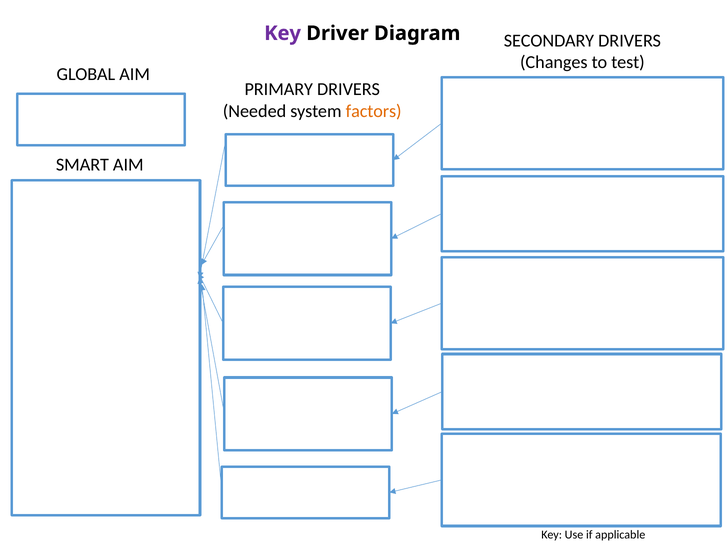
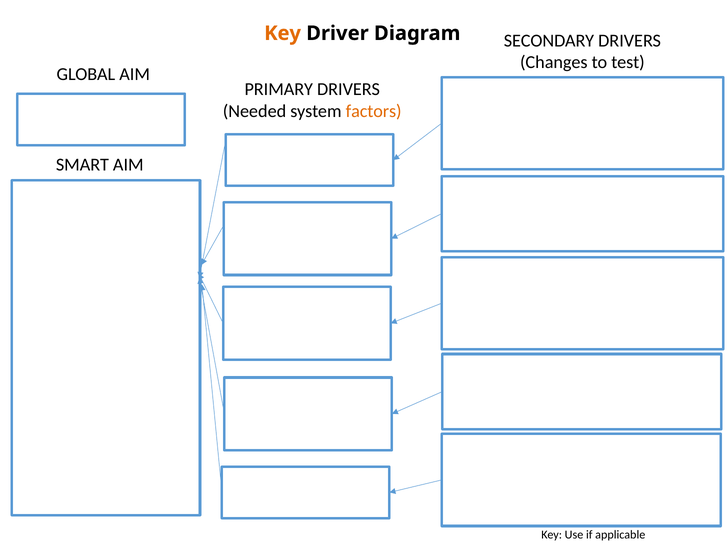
Key at (283, 33) colour: purple -> orange
